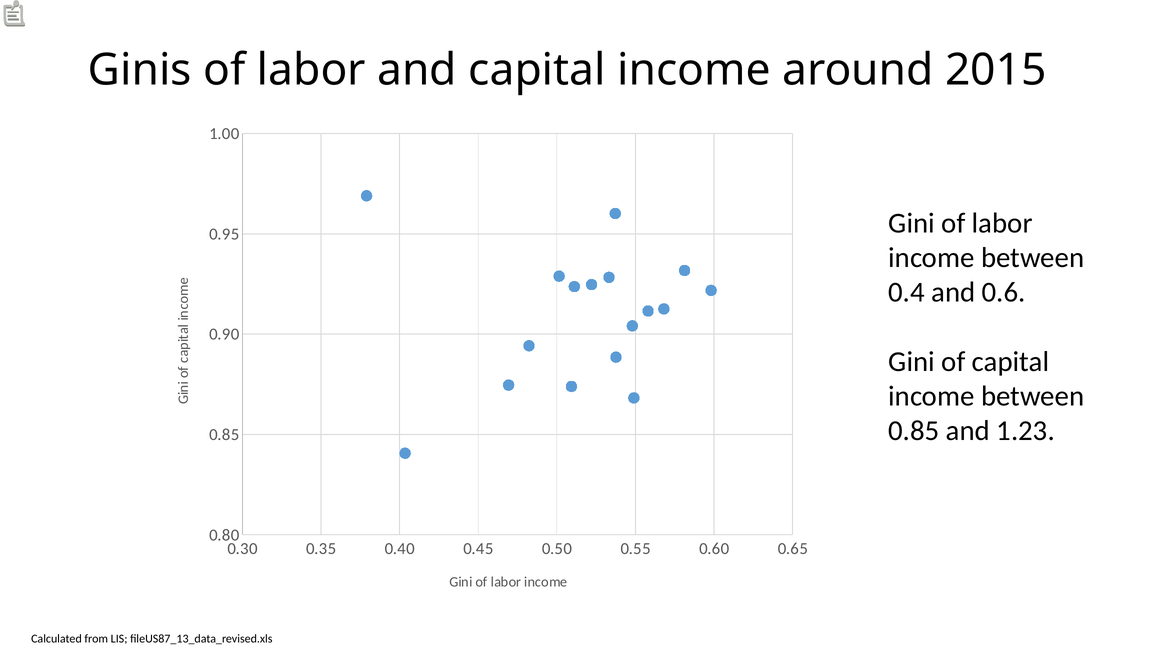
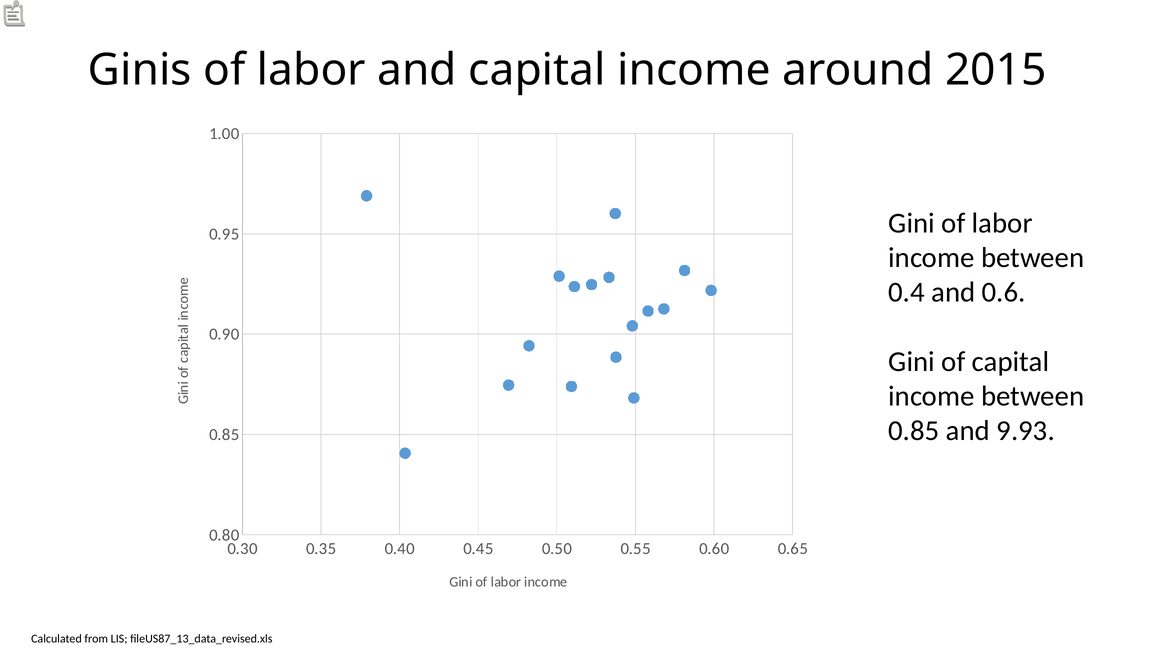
1.23: 1.23 -> 9.93
